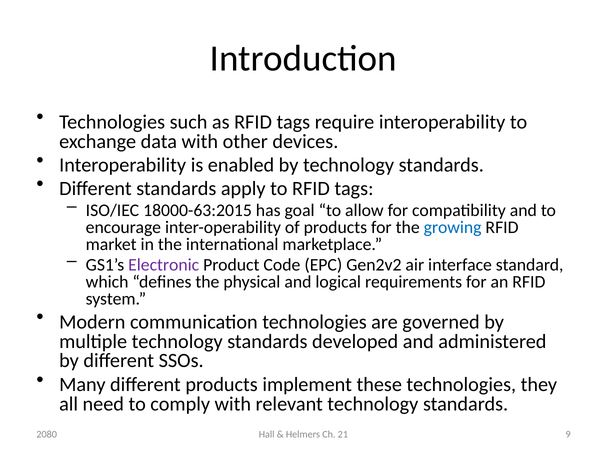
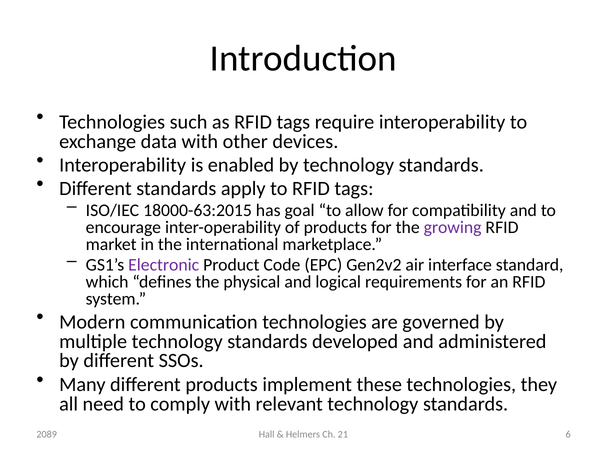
growing colour: blue -> purple
9: 9 -> 6
2080: 2080 -> 2089
